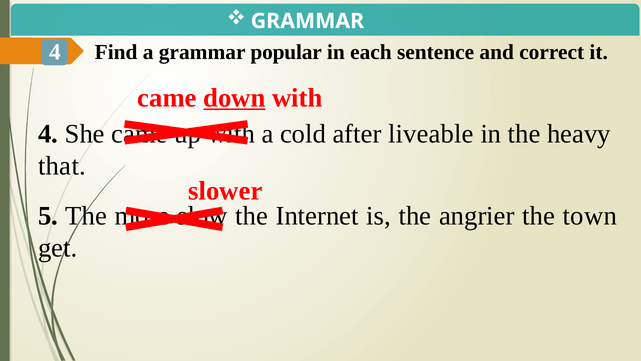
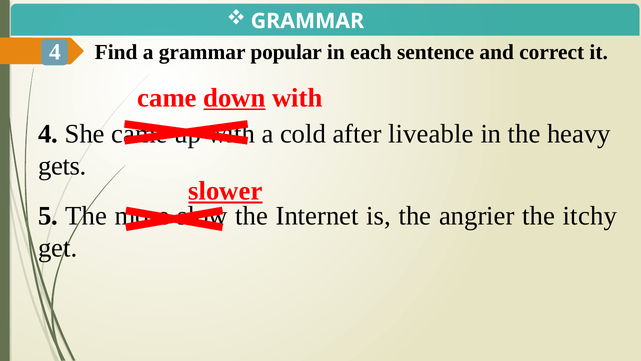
that: that -> gets
slower underline: none -> present
town: town -> itchy
